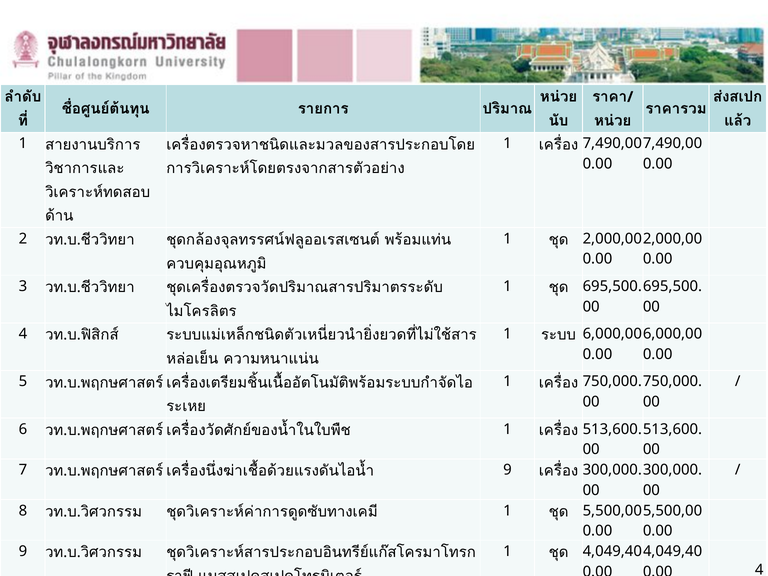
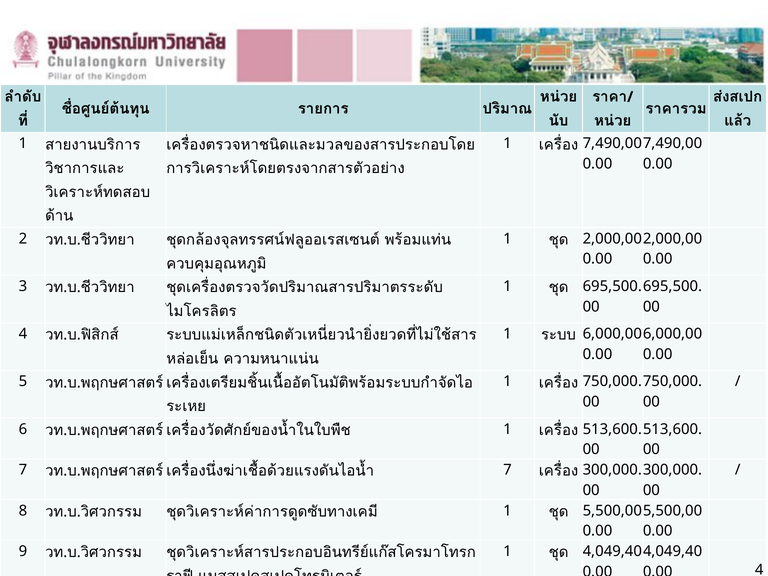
9 at (507, 470): 9 -> 7
